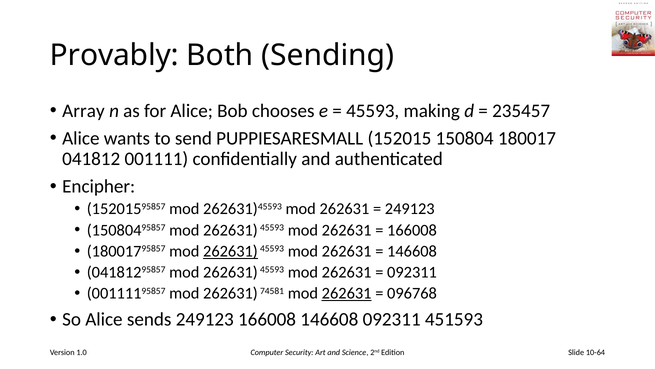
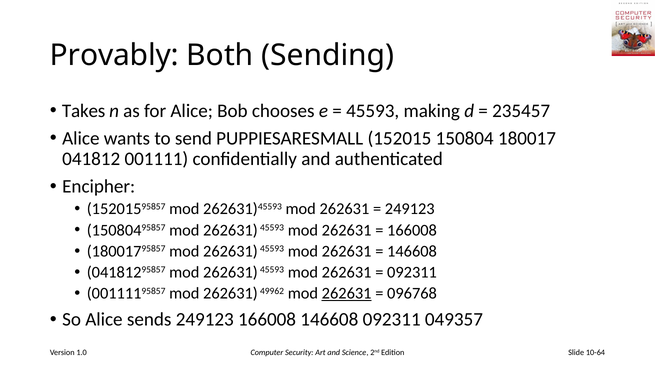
Array: Array -> Takes
262631 at (230, 251) underline: present -> none
74581: 74581 -> 49962
451593: 451593 -> 049357
